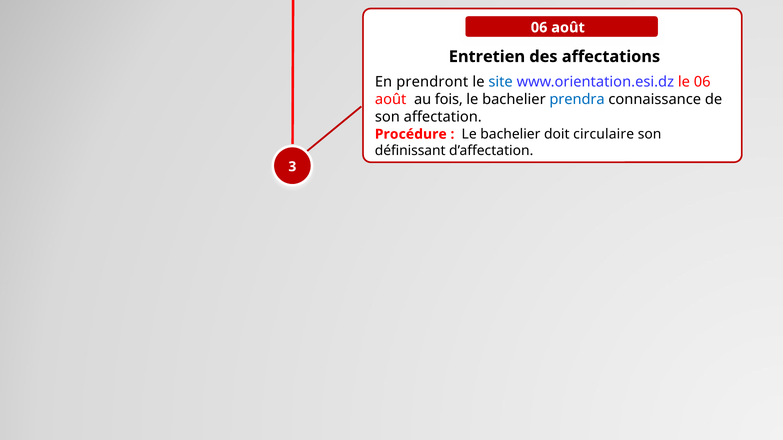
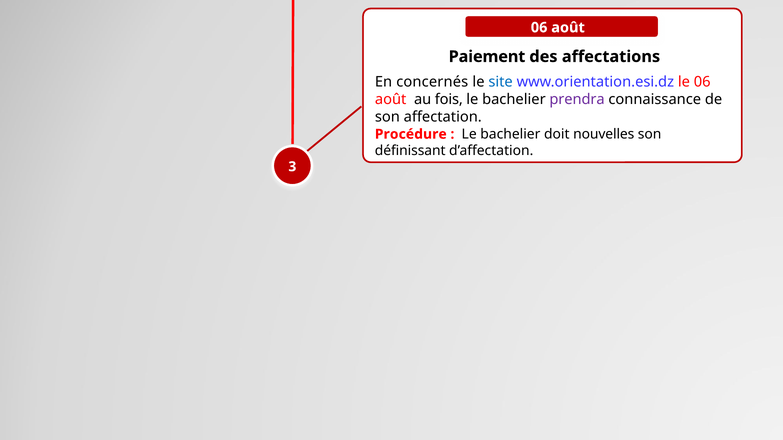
Entretien: Entretien -> Paiement
prendront: prendront -> concernés
prendra colour: blue -> purple
circulaire: circulaire -> nouvelles
